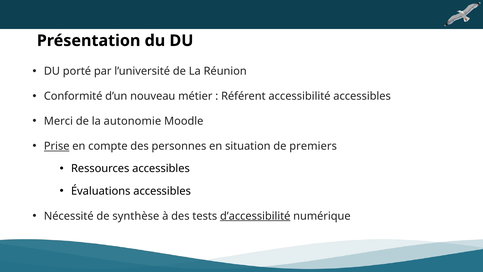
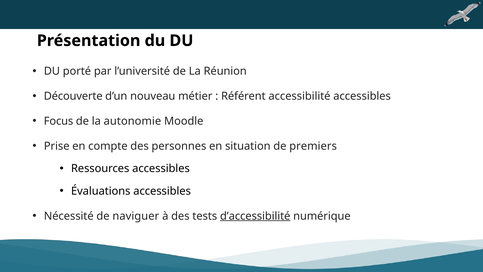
Conformité: Conformité -> Découverte
Merci: Merci -> Focus
Prise underline: present -> none
synthèse: synthèse -> naviguer
